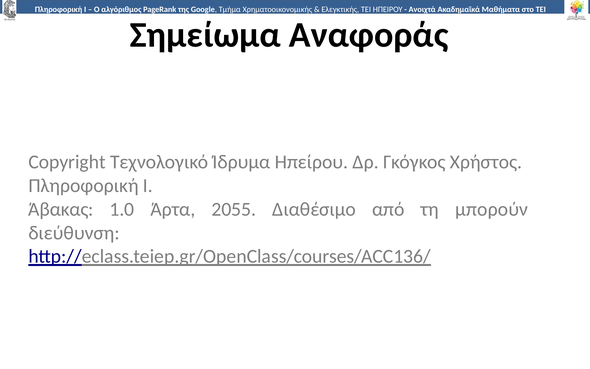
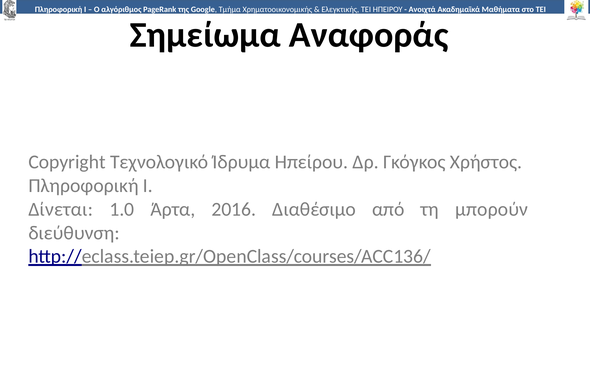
Άβακας: Άβακας -> Δίνεται
2055: 2055 -> 2016
